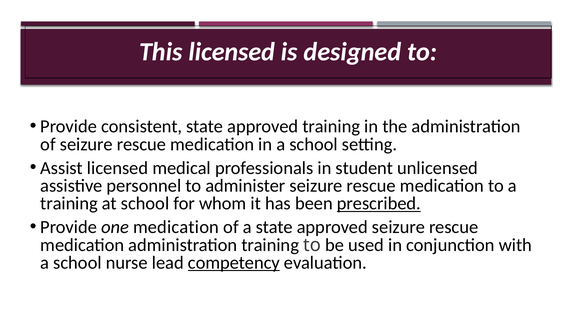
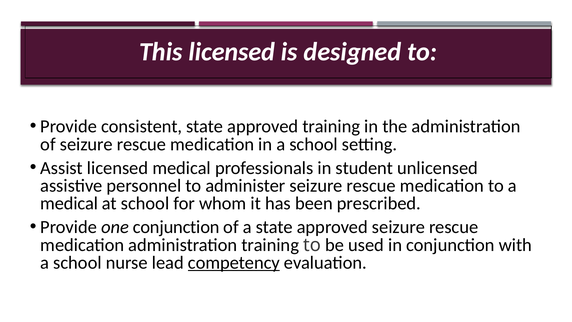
training at (69, 203): training -> medical
prescribed underline: present -> none
one medication: medication -> conjunction
